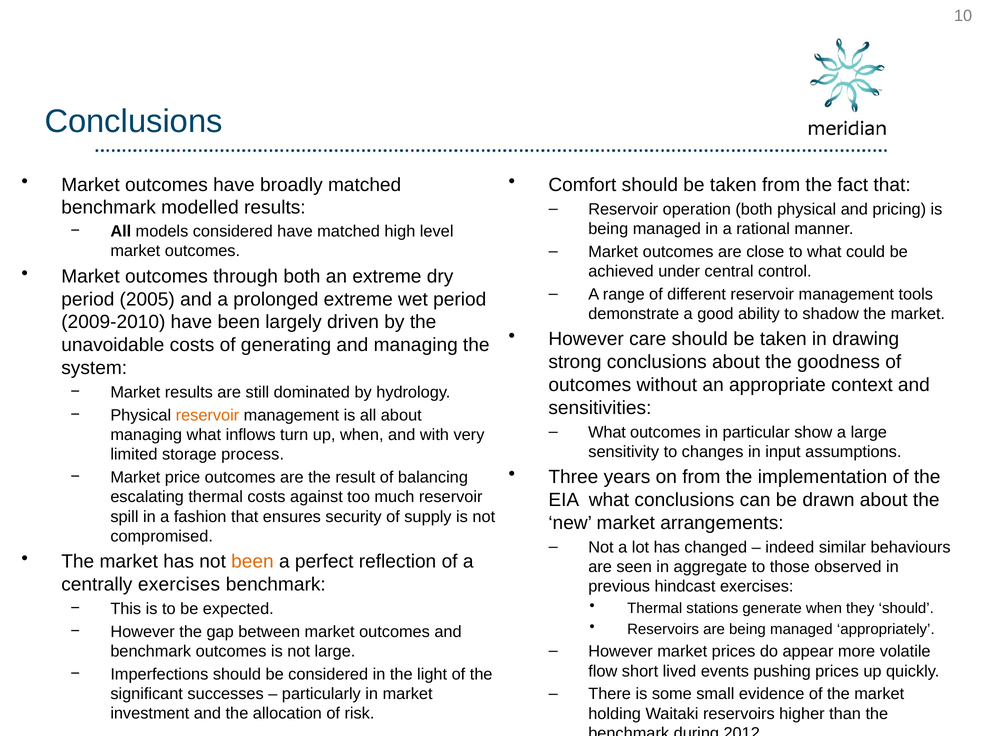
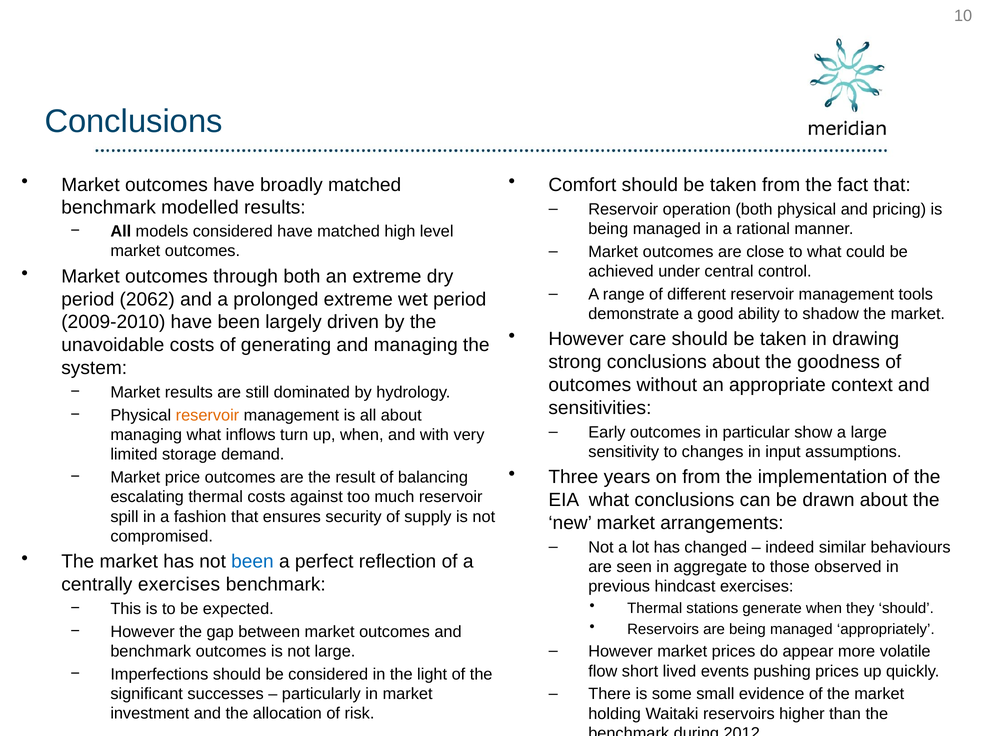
2005: 2005 -> 2062
What at (607, 432): What -> Early
process: process -> demand
been at (252, 562) colour: orange -> blue
